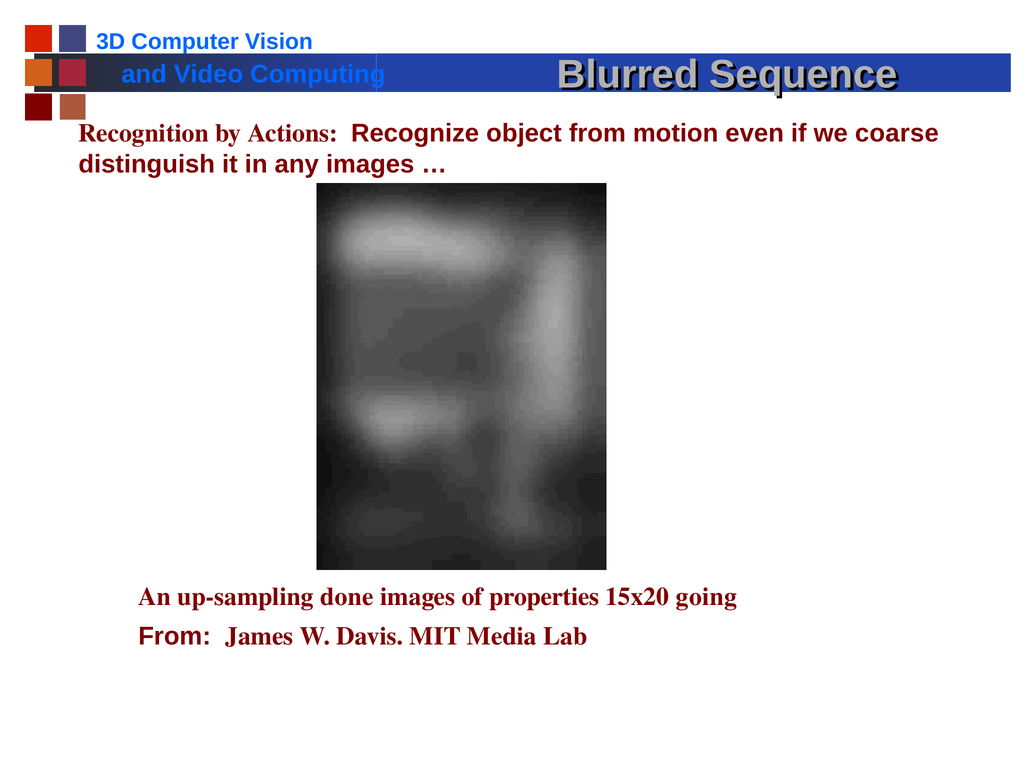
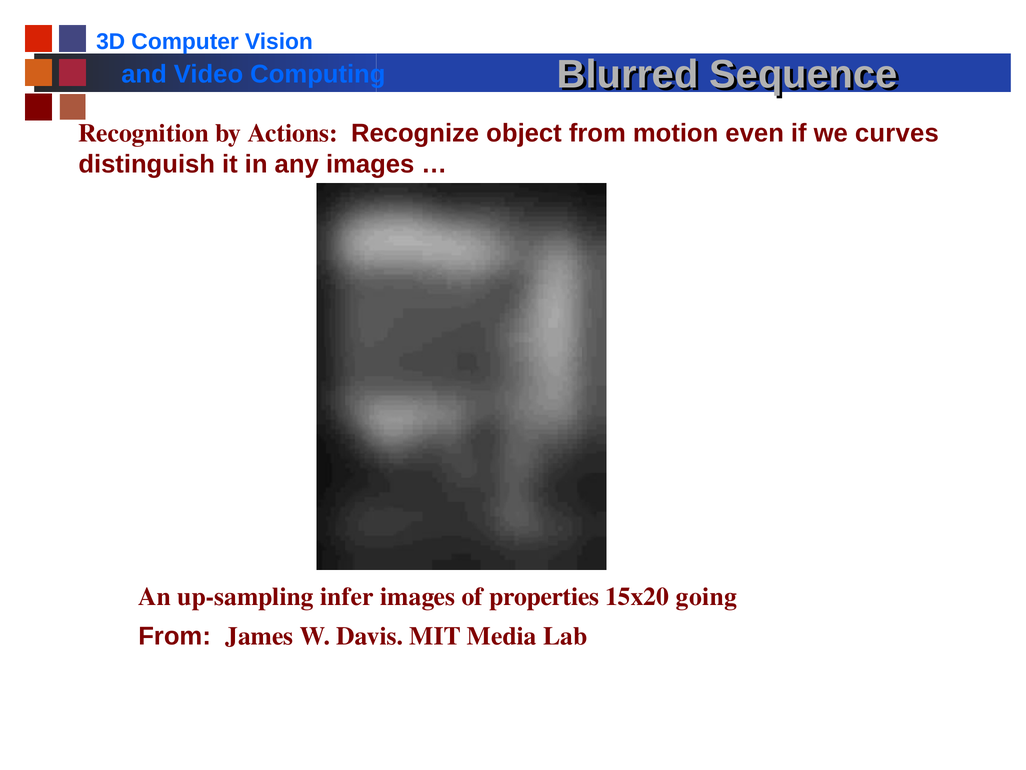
coarse: coarse -> curves
done: done -> infer
